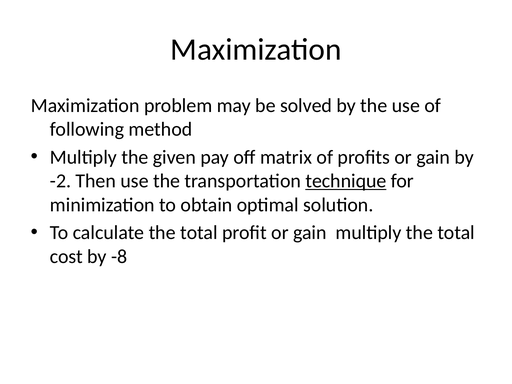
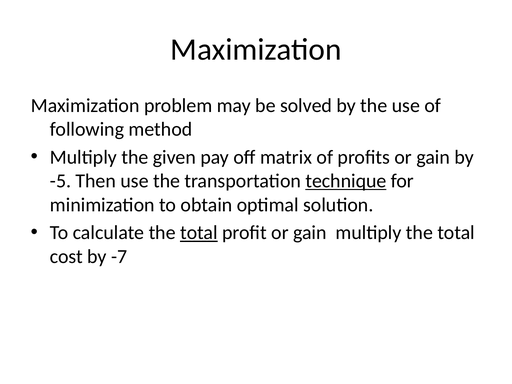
-2: -2 -> -5
total at (199, 233) underline: none -> present
-8: -8 -> -7
